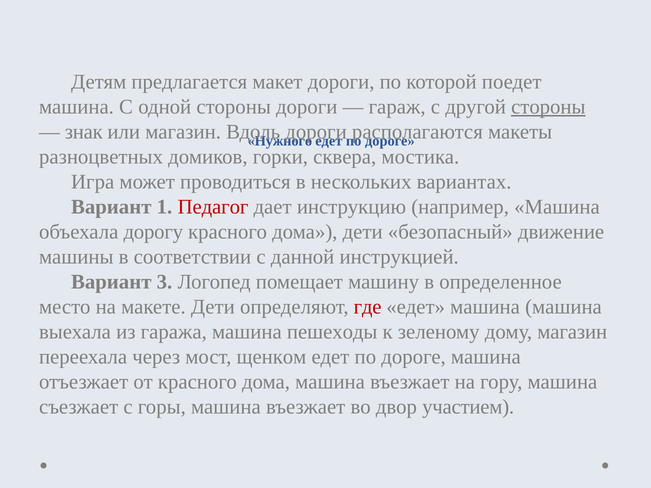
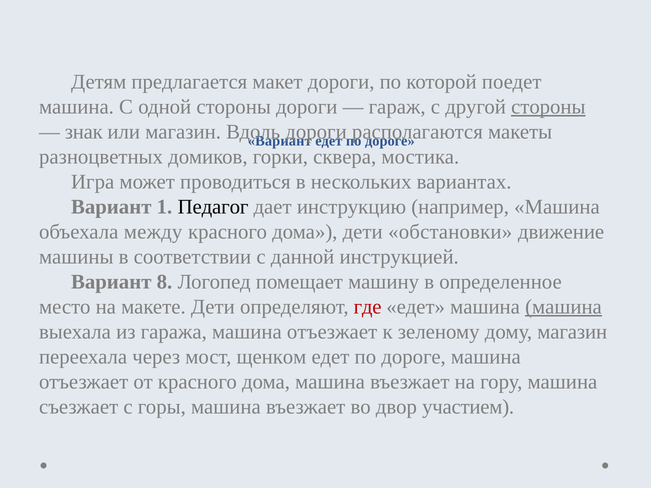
Нужного at (280, 141): Нужного -> Вариант
Педагог colour: red -> black
дорогу: дорогу -> между
безопасный: безопасный -> обстановки
3: 3 -> 8
машина at (563, 307) underline: none -> present
гаража машина пешеходы: пешеходы -> отъезжает
